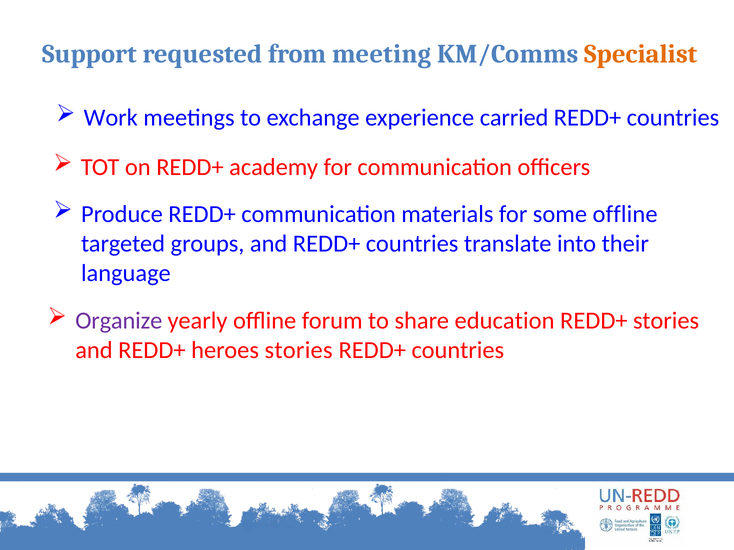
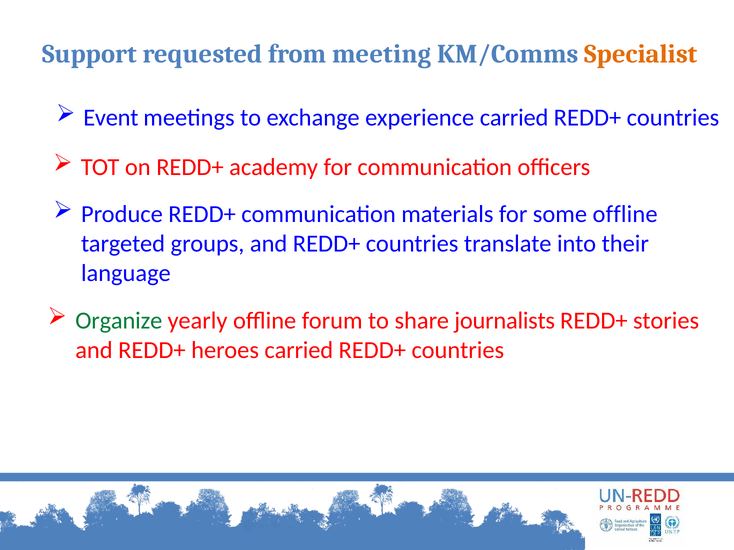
Work: Work -> Event
Organize colour: purple -> green
education: education -> journalists
heroes stories: stories -> carried
